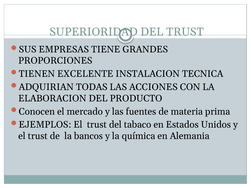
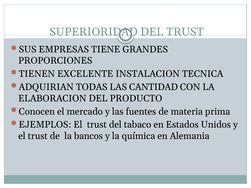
ACCIONES: ACCIONES -> CANTIDAD
